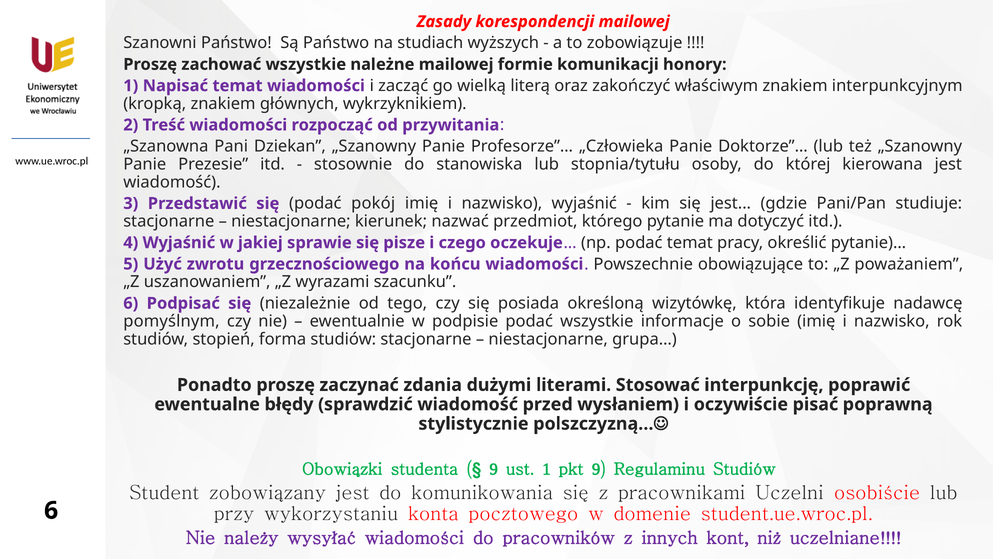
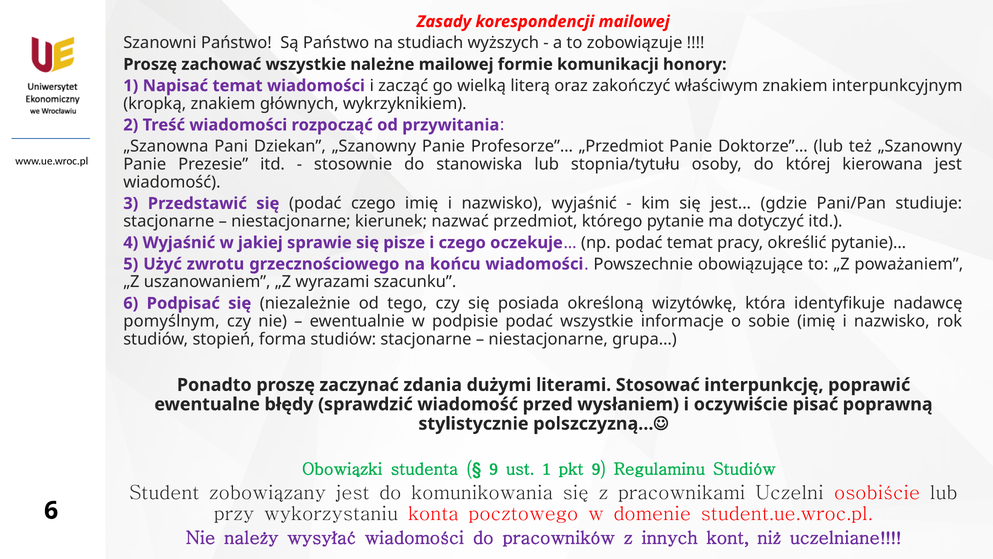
„Człowieka: „Człowieka -> „Przedmiot
podać pokój: pokój -> czego
